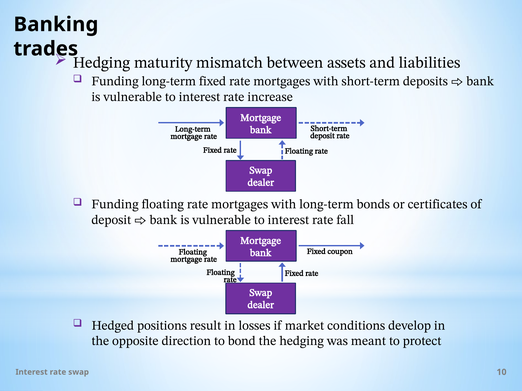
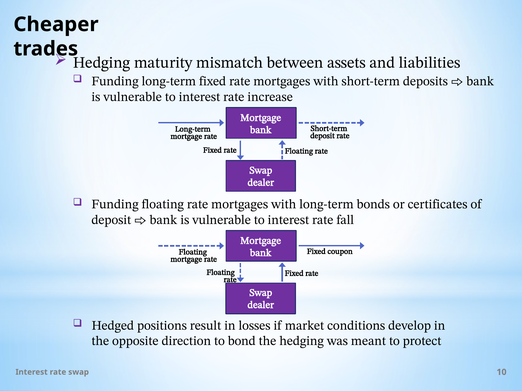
Banking: Banking -> Cheaper
